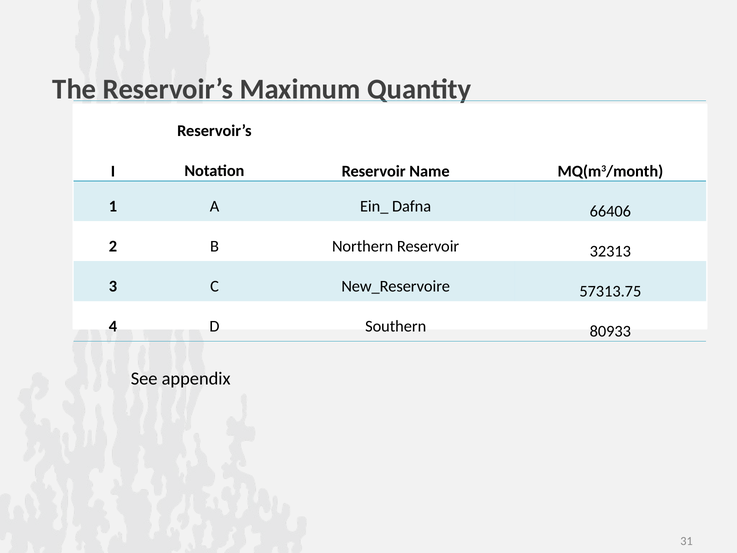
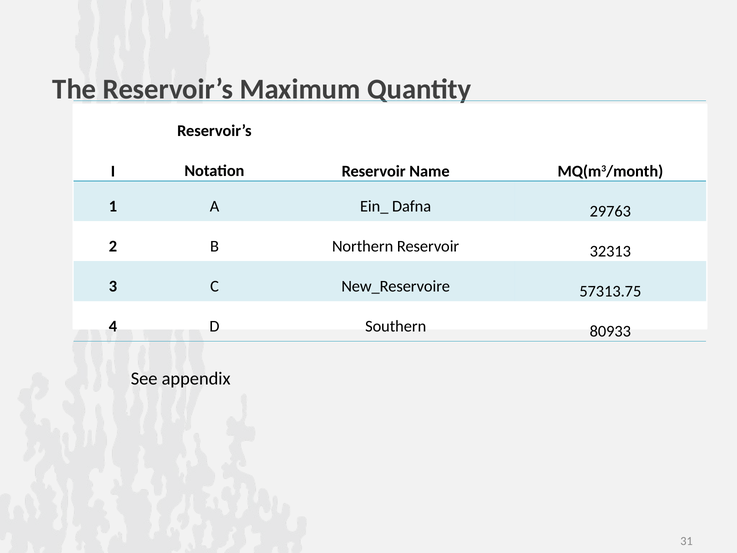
66406: 66406 -> 29763
